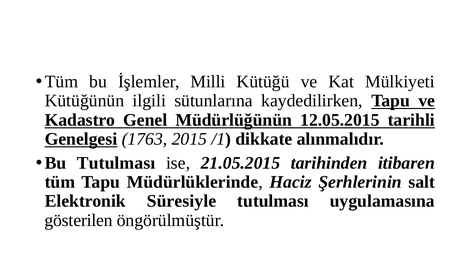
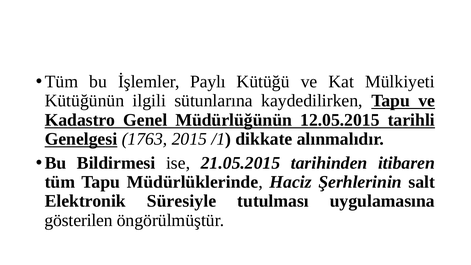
Milli: Milli -> Paylı
Bu Tutulması: Tutulması -> Bildirmesi
